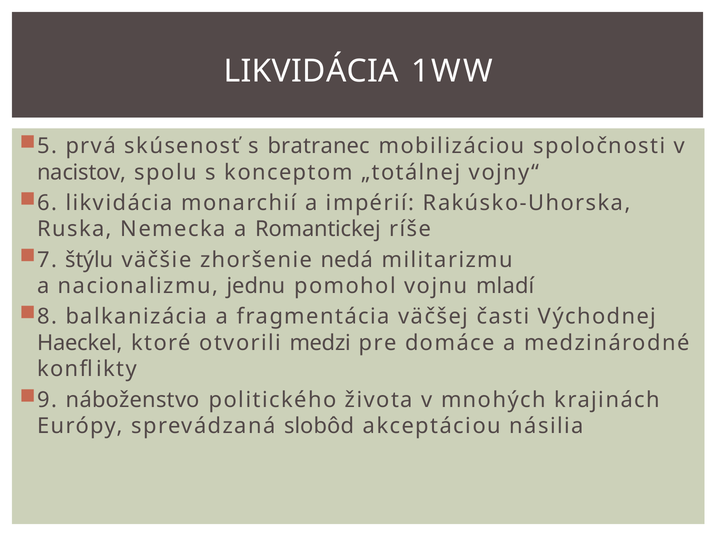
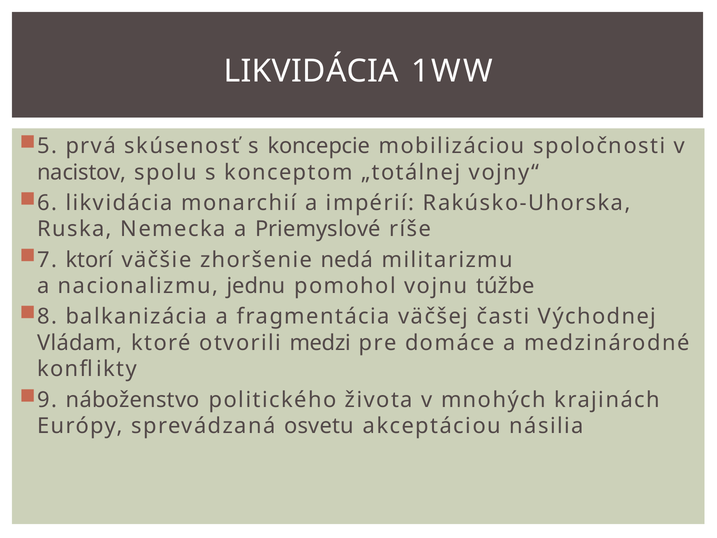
bratranec: bratranec -> koncepcie
Romantickej: Romantickej -> Priemyslové
štýlu: štýlu -> ktorí
mladí: mladí -> túžbe
Haeckel: Haeckel -> Vládam
slobôd: slobôd -> osvetu
